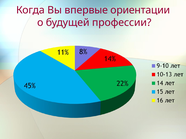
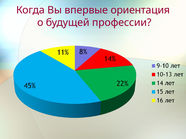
ориентации: ориентации -> ориентация
